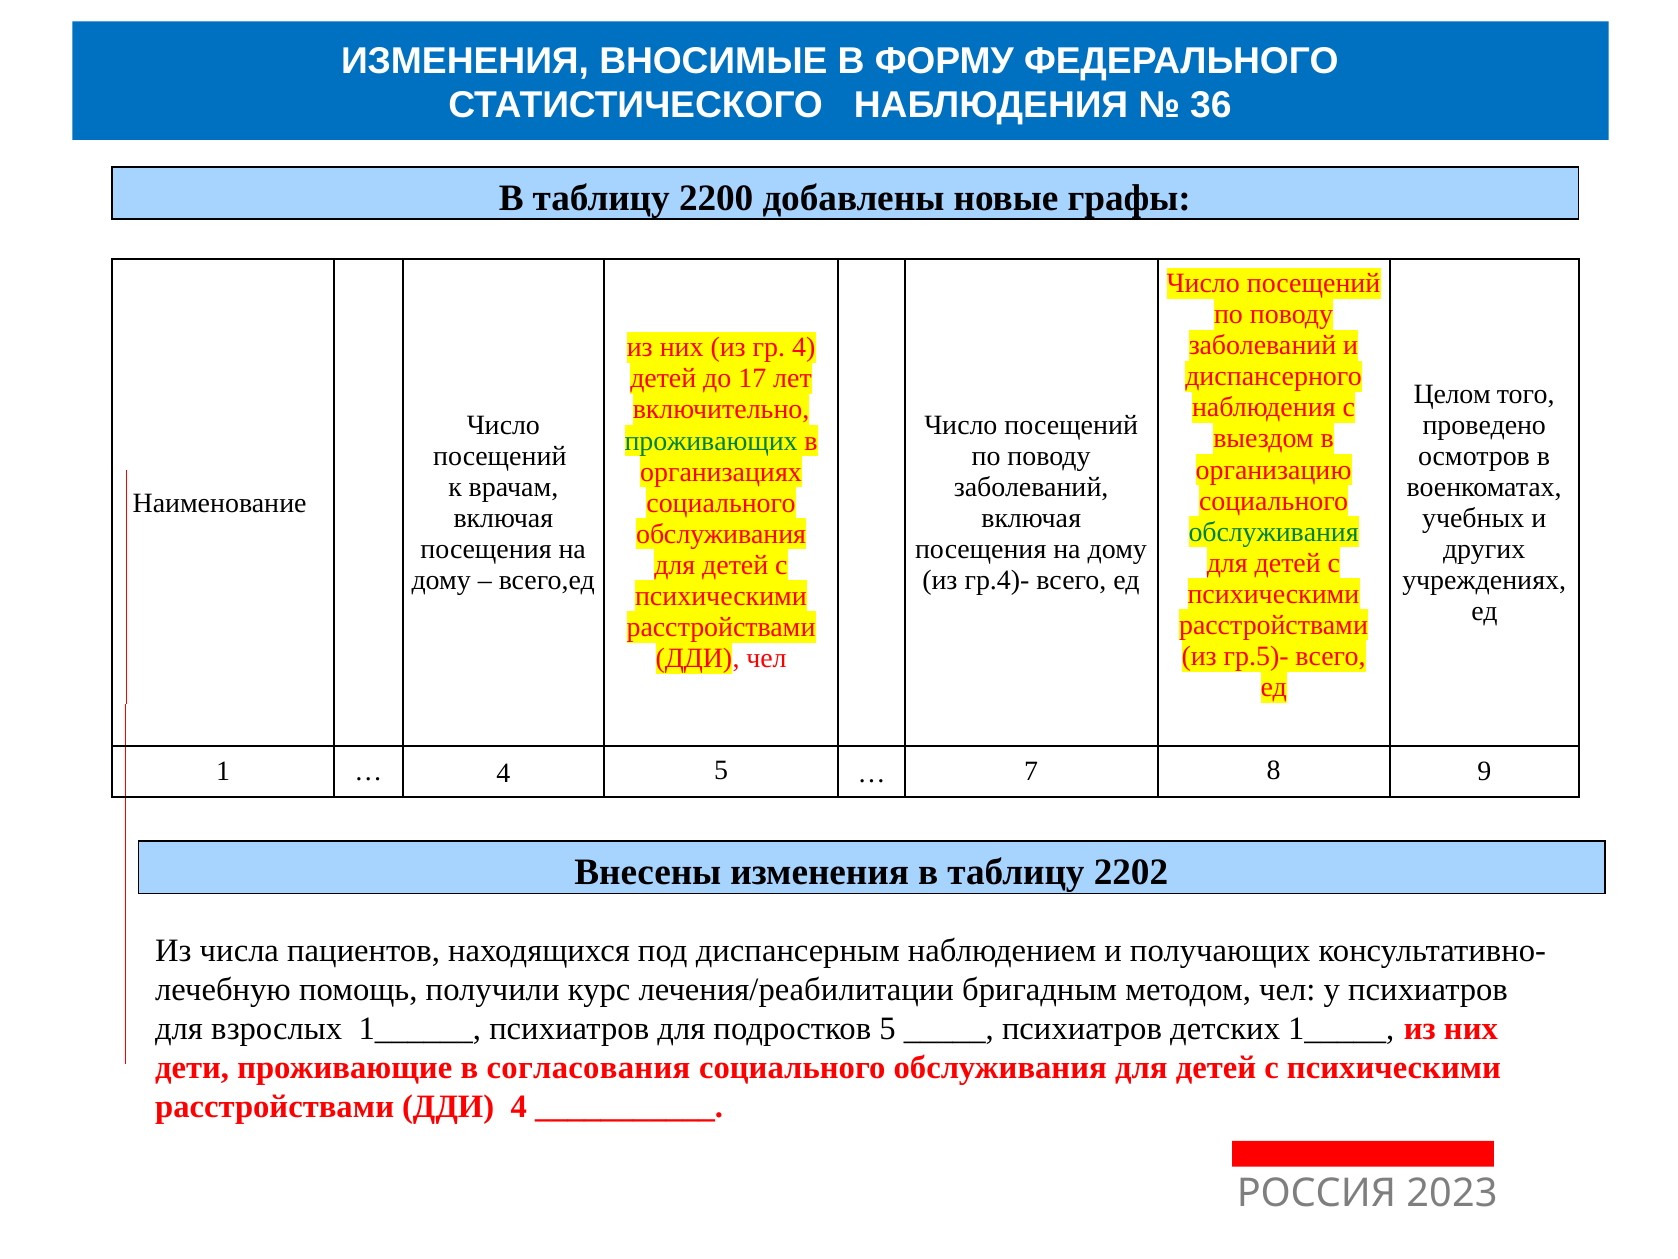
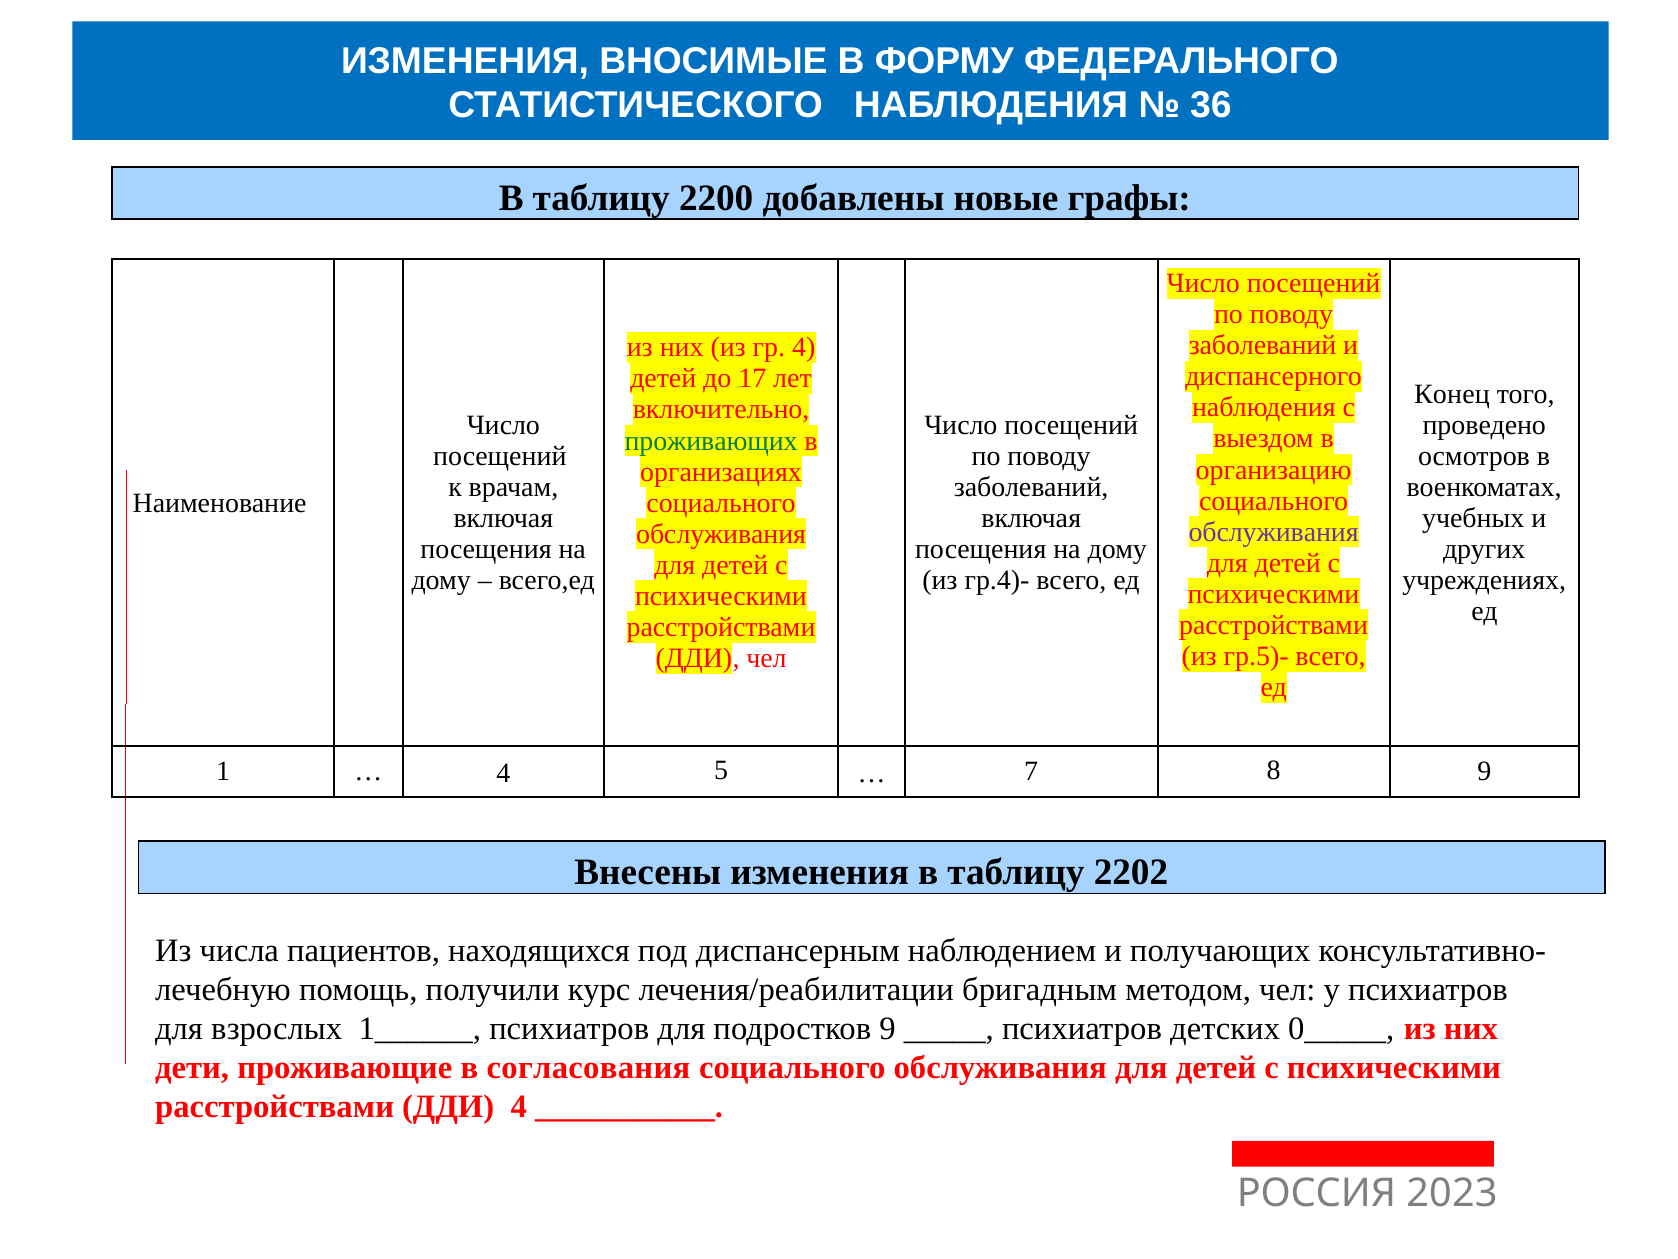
Целом: Целом -> Конец
обслуживания at (1274, 532) colour: green -> purple
подростков 5: 5 -> 9
1_____: 1_____ -> 0_____
